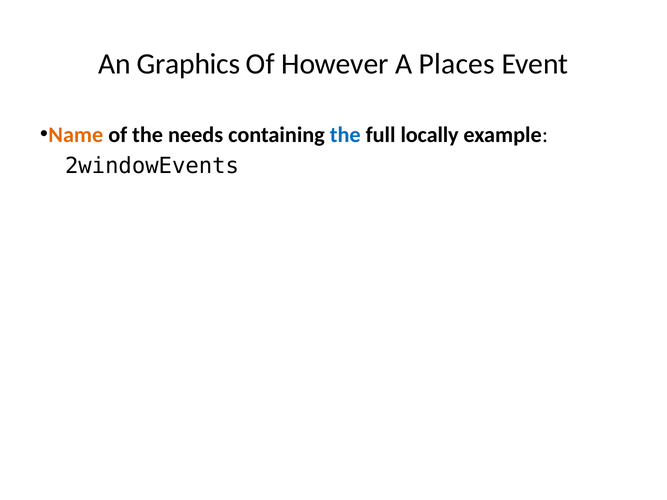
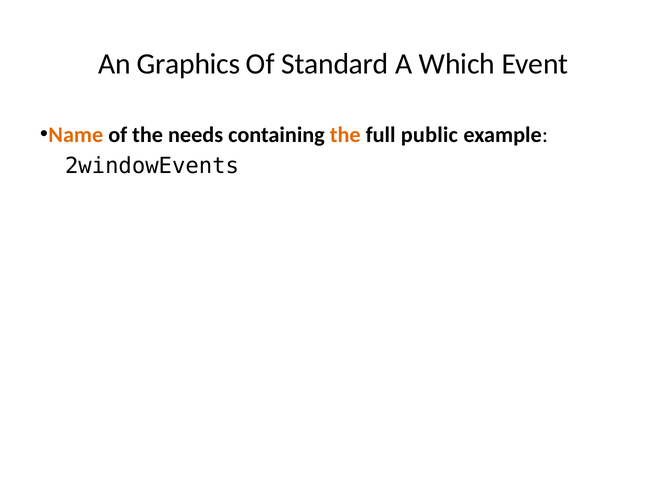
However: However -> Standard
Places: Places -> Which
the at (345, 135) colour: blue -> orange
locally: locally -> public
